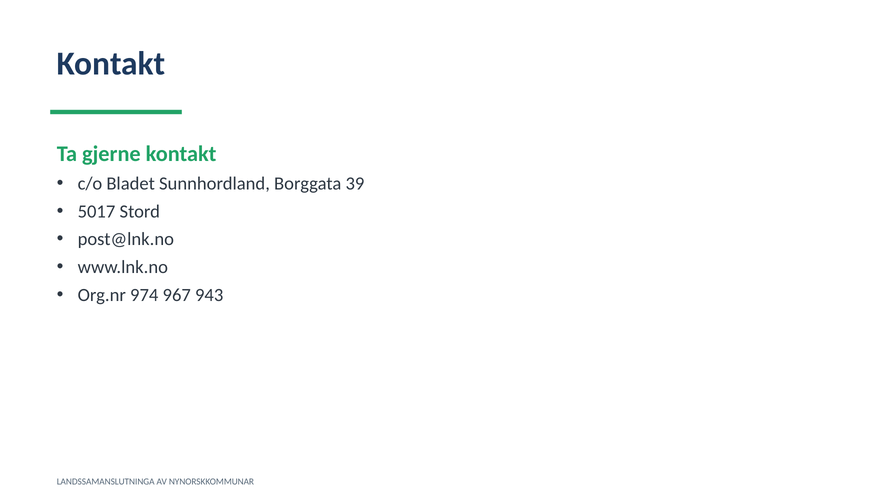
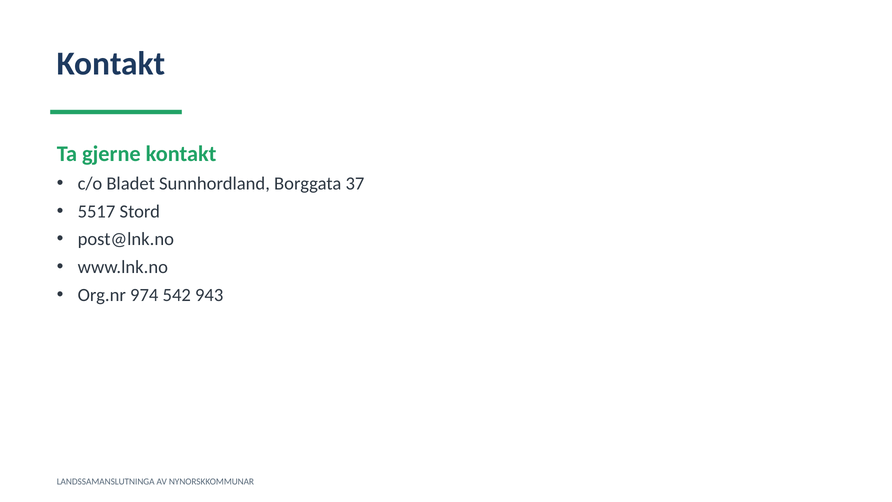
39: 39 -> 37
5017: 5017 -> 5517
967: 967 -> 542
